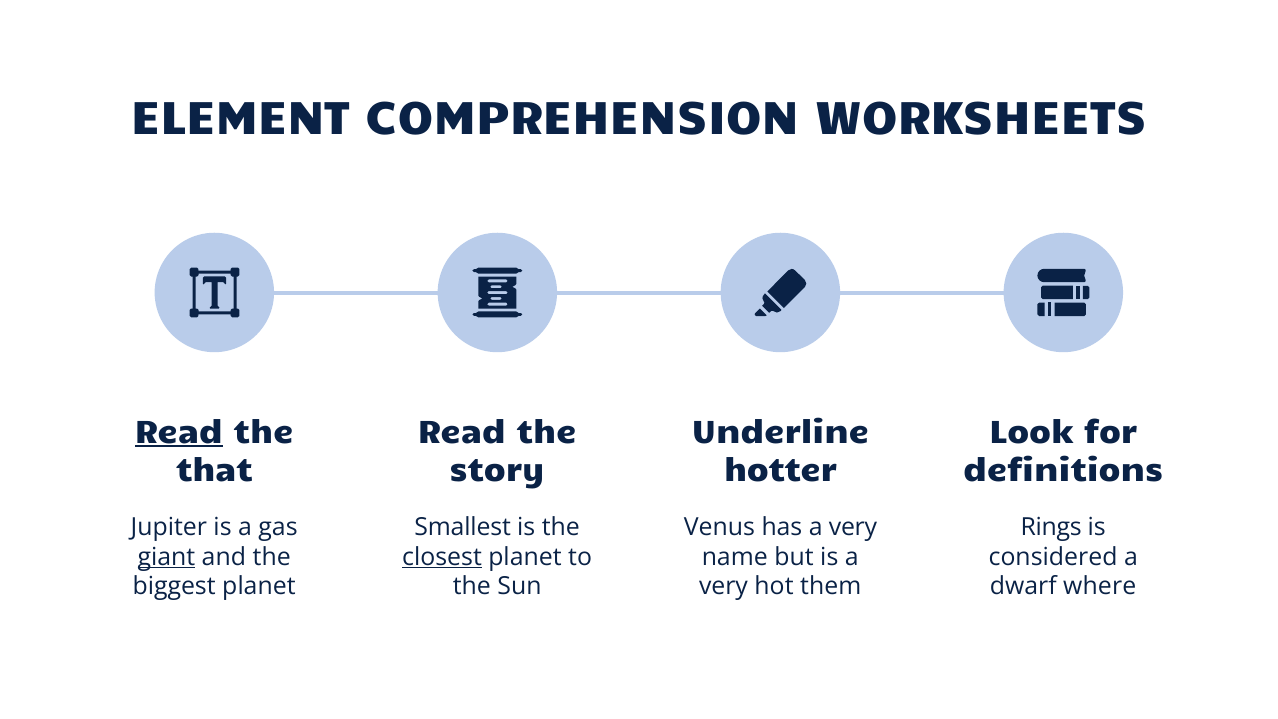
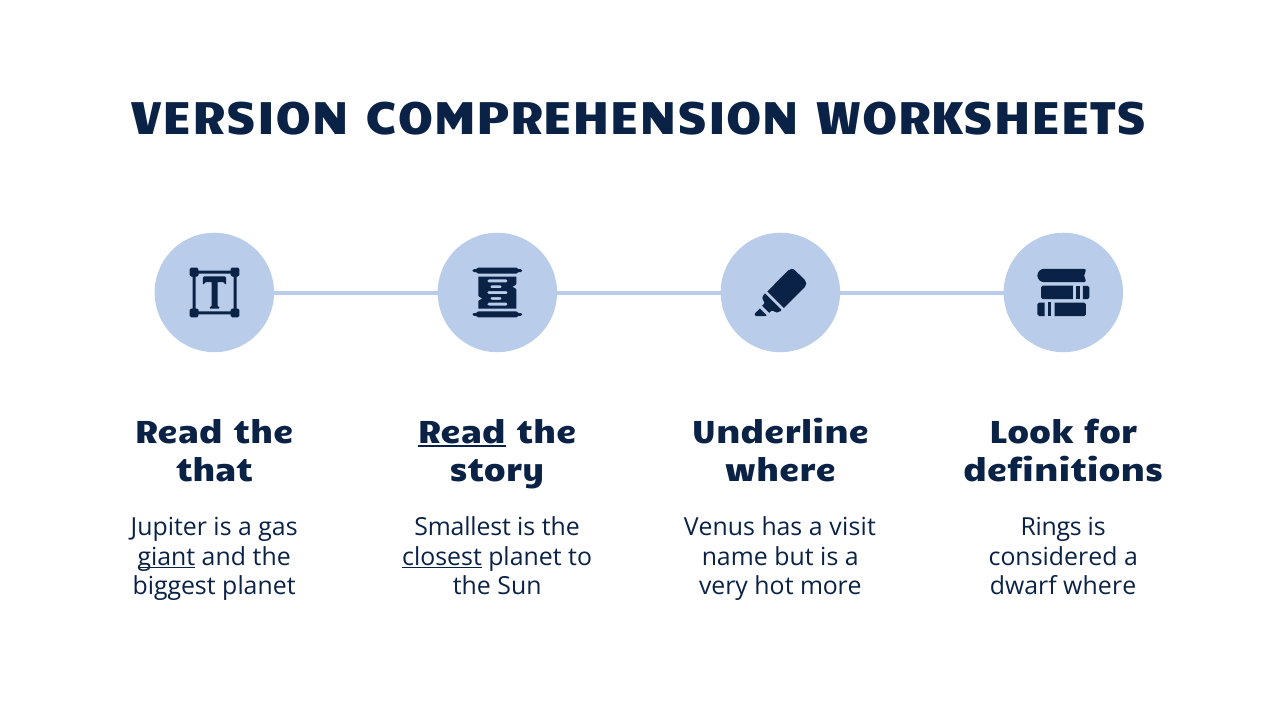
ELEMENT: ELEMENT -> VERSION
Read at (179, 433) underline: present -> none
Read at (462, 433) underline: none -> present
hotter at (781, 471): hotter -> where
has a very: very -> visit
them: them -> more
